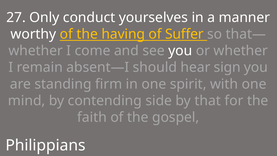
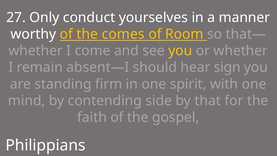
having: having -> comes
Suffer: Suffer -> Room
you at (180, 51) colour: white -> yellow
